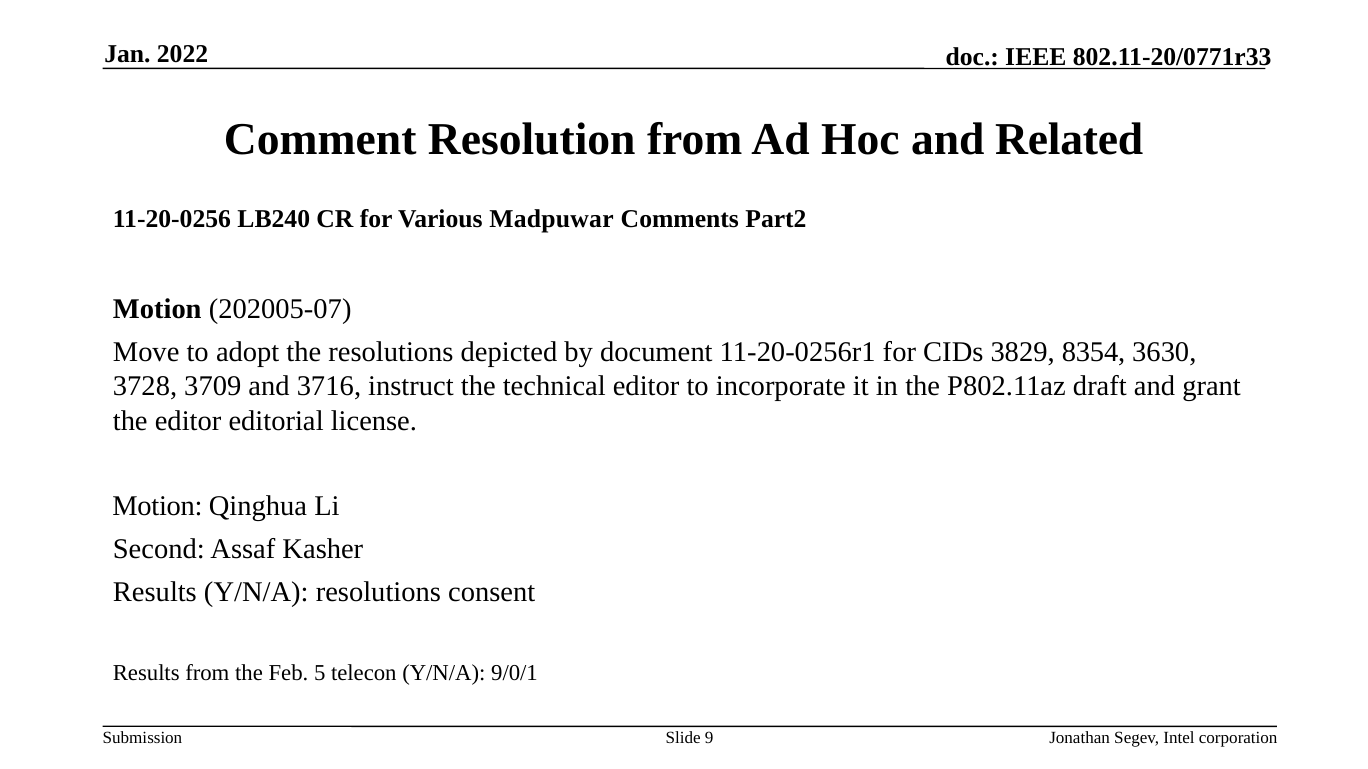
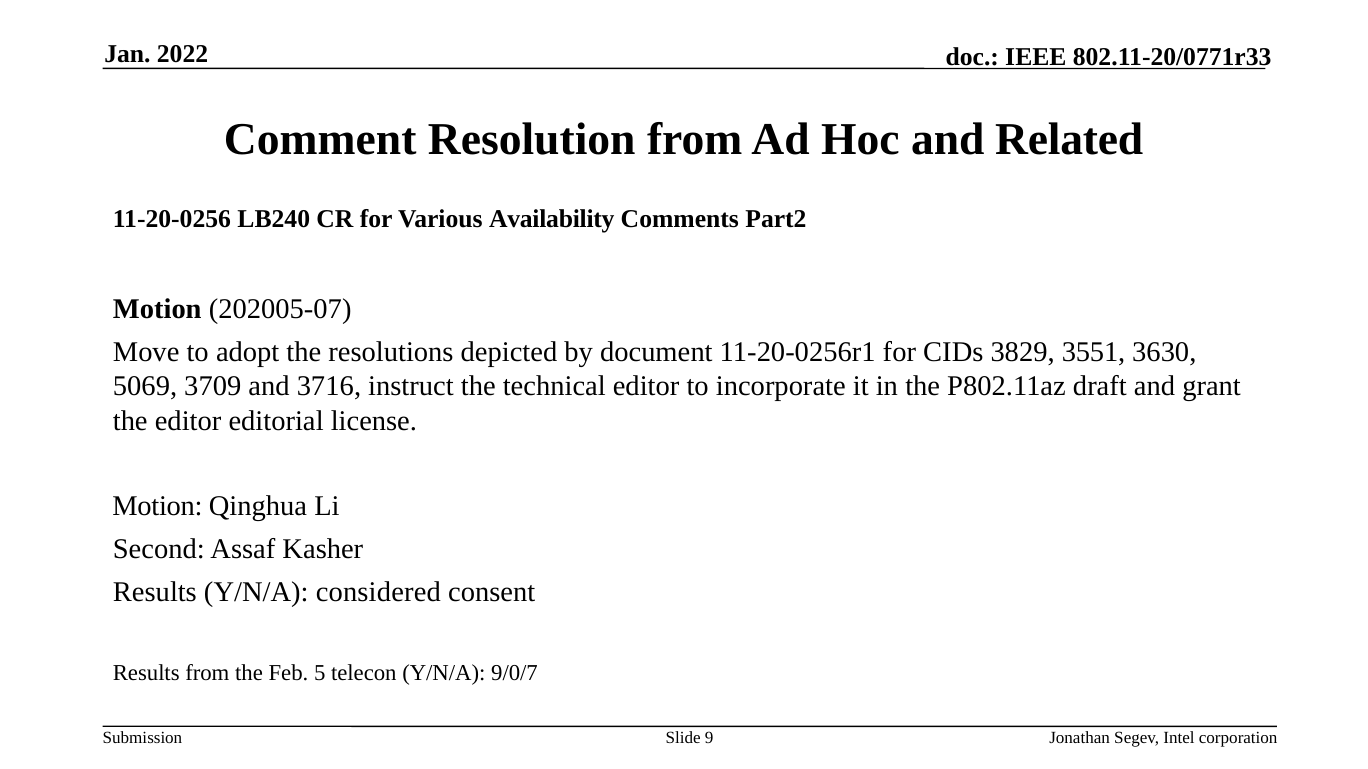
Madpuwar: Madpuwar -> Availability
8354: 8354 -> 3551
3728: 3728 -> 5069
Y/N/A resolutions: resolutions -> considered
9/0/1: 9/0/1 -> 9/0/7
